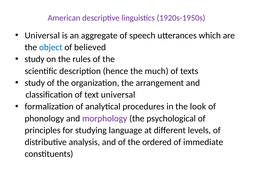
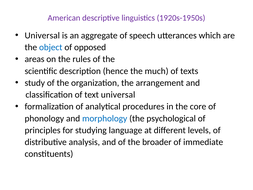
believed: believed -> opposed
study at (35, 59): study -> areas
look: look -> core
morphology colour: purple -> blue
ordered: ordered -> broader
